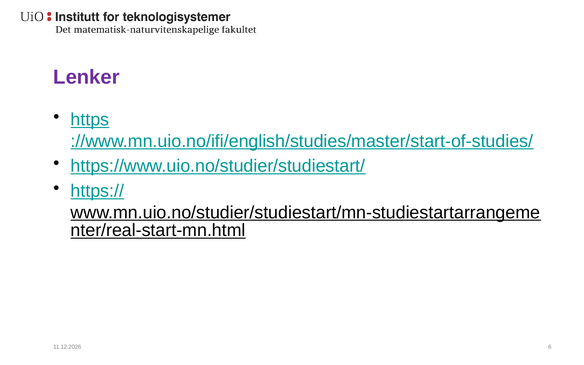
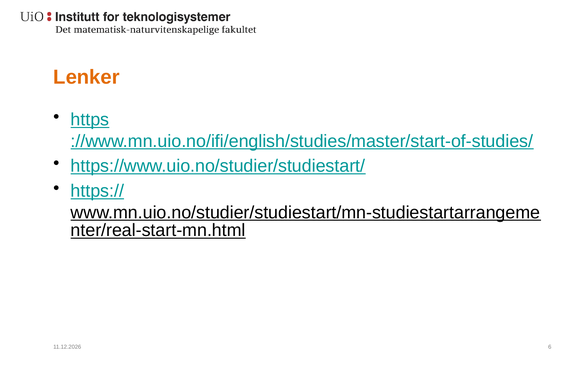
Lenker colour: purple -> orange
